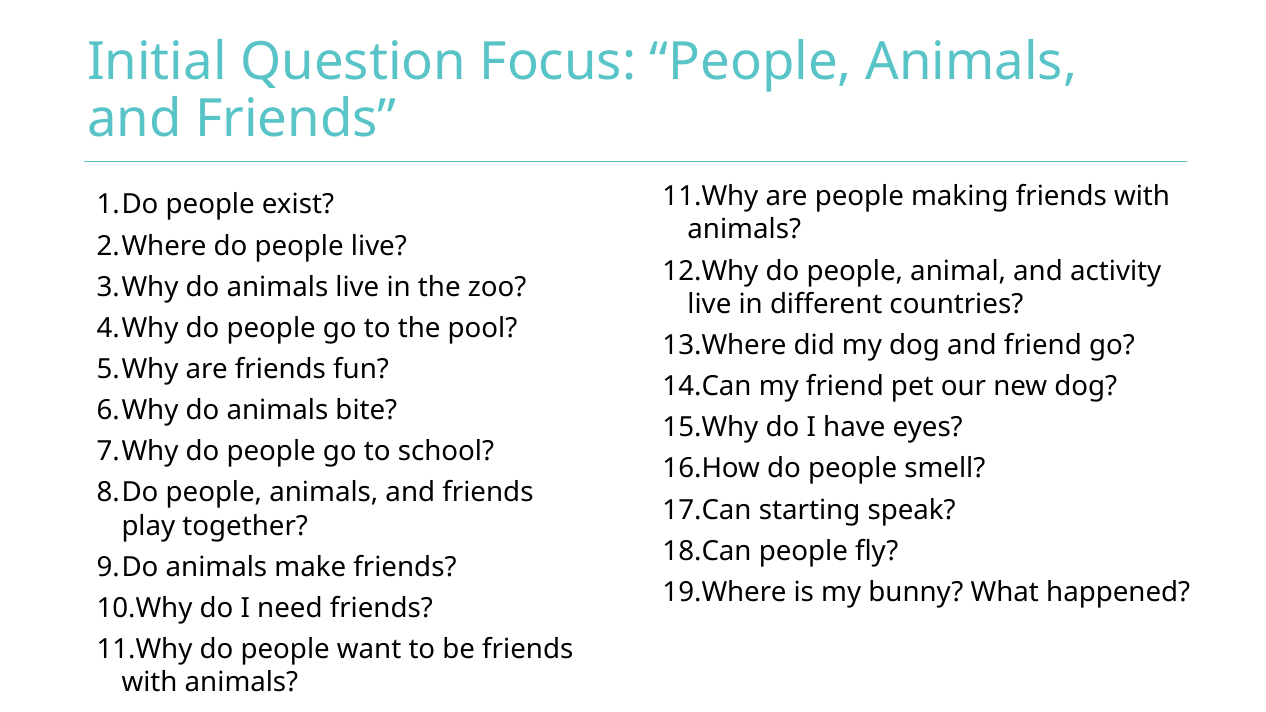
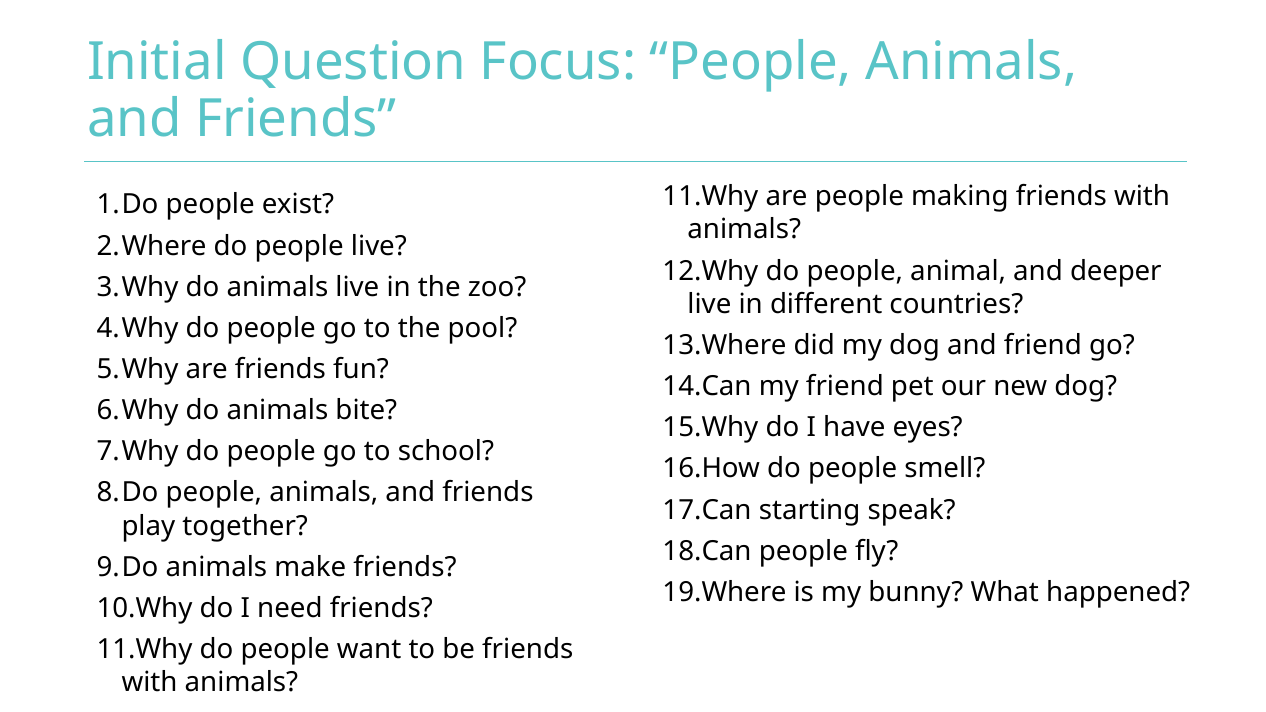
activity: activity -> deeper
